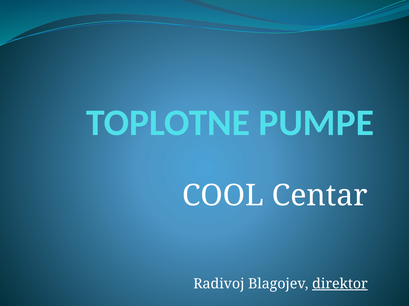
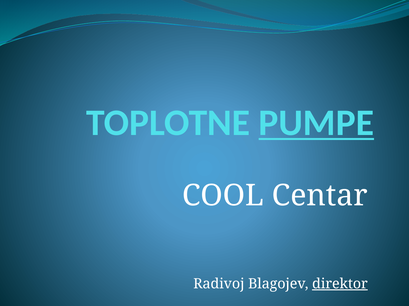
PUMPE underline: none -> present
